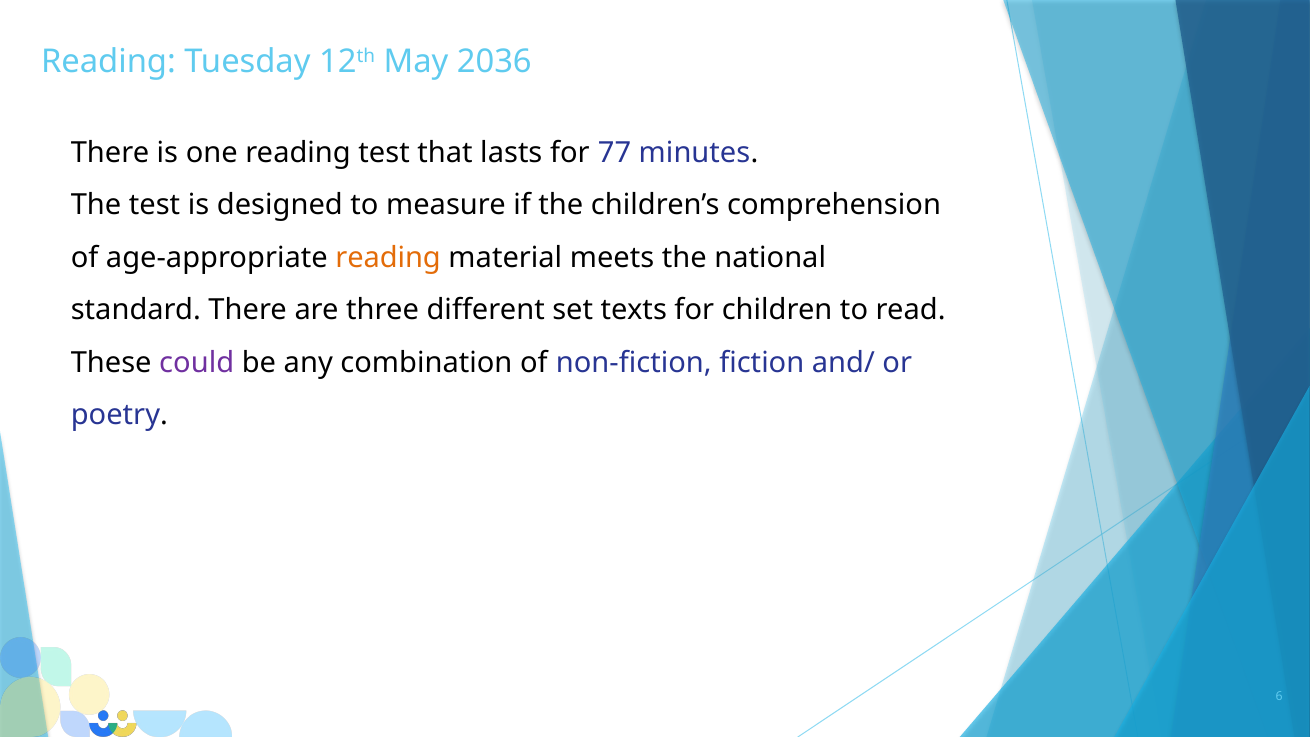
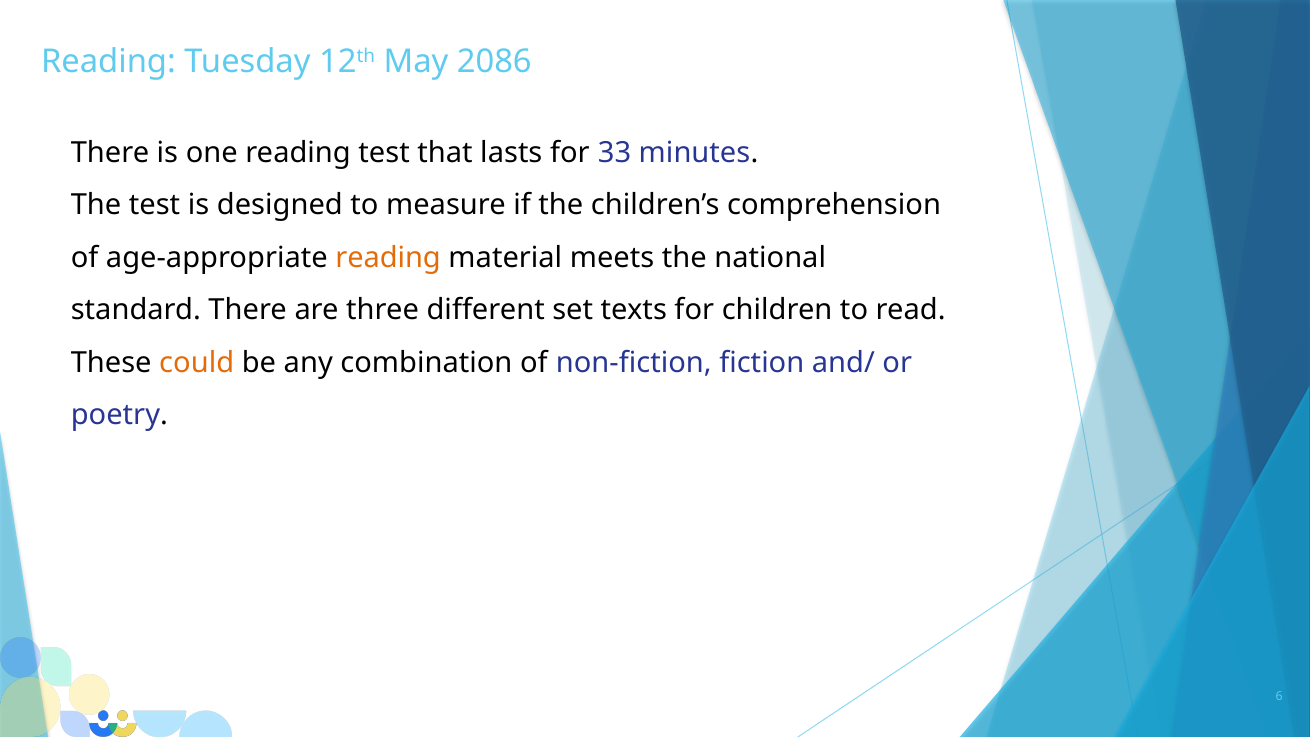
2036: 2036 -> 2086
77: 77 -> 33
could colour: purple -> orange
